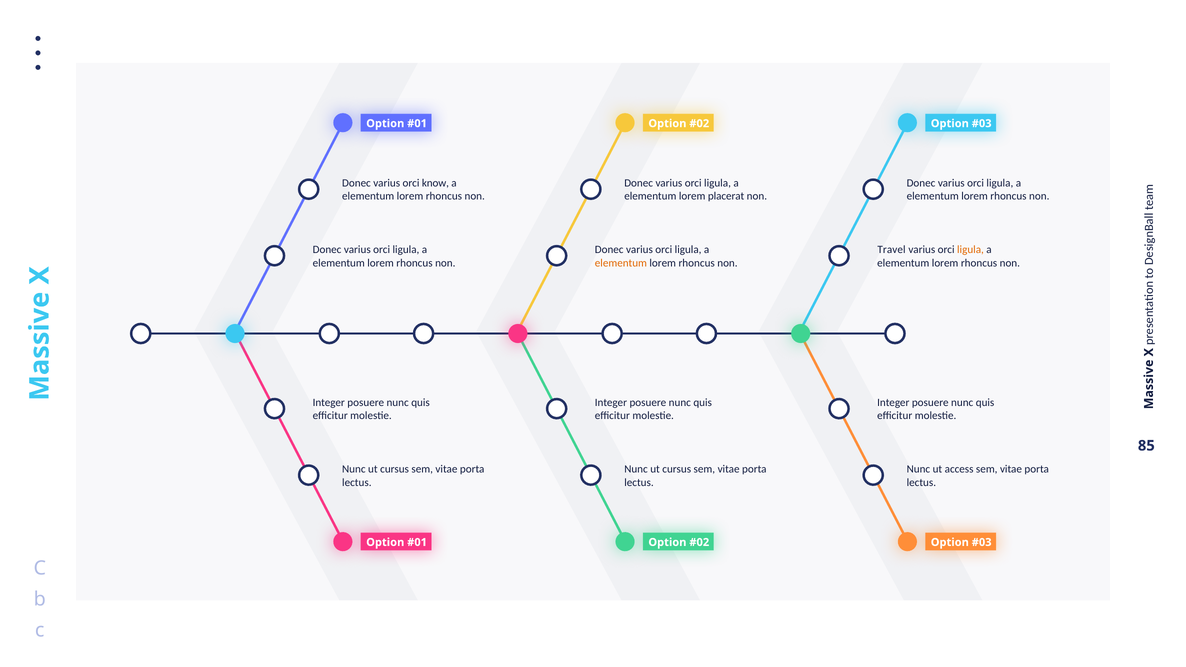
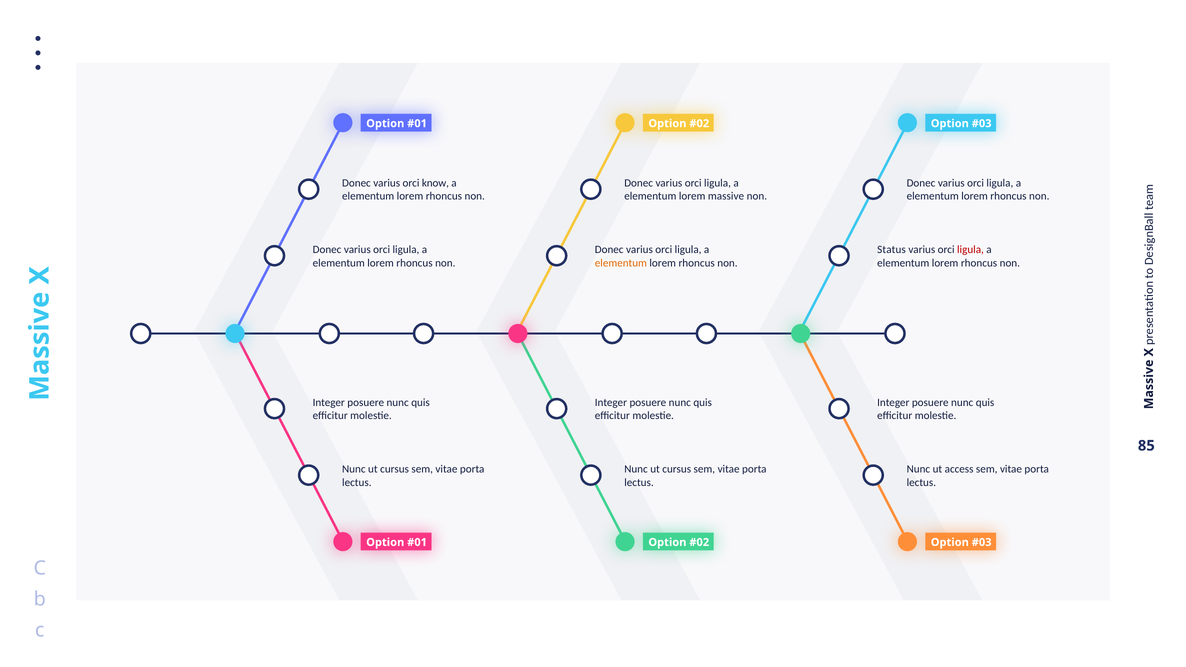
placerat: placerat -> massive
Travel: Travel -> Status
ligula at (970, 250) colour: orange -> red
